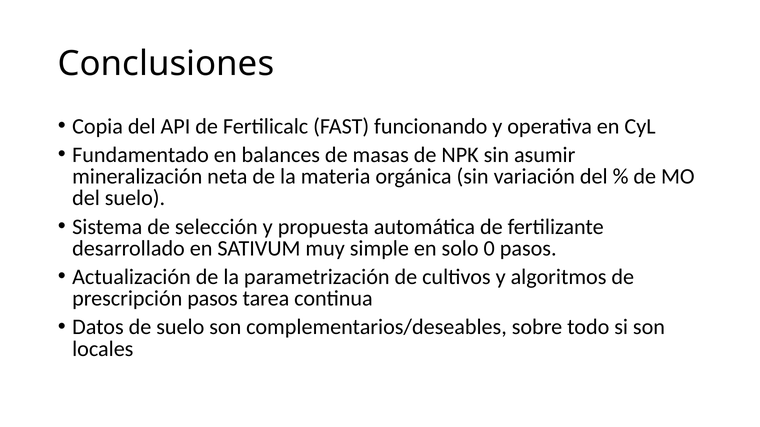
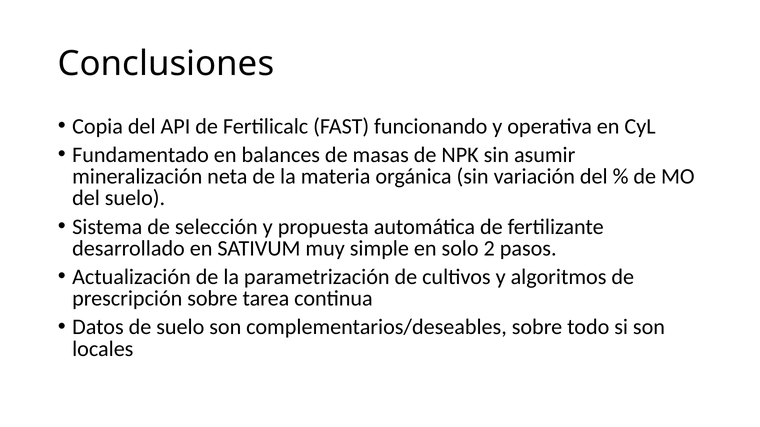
0: 0 -> 2
prescripción pasos: pasos -> sobre
